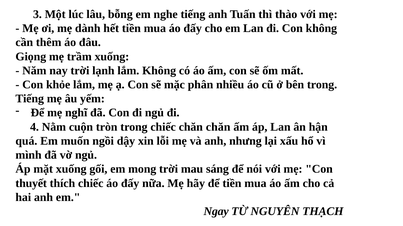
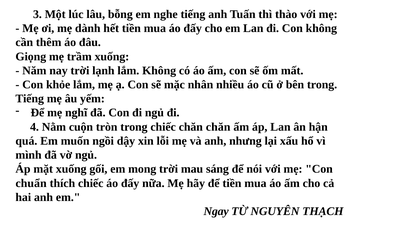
phân: phân -> nhân
thuyết: thuyết -> chuẩn
